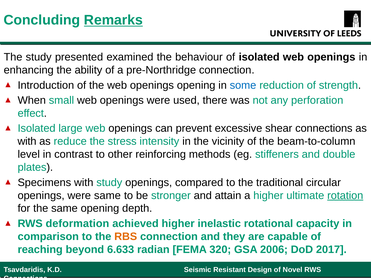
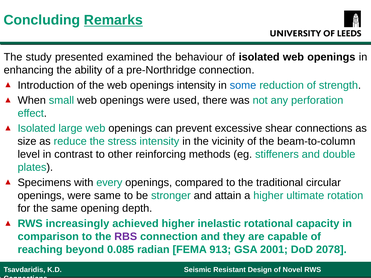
openings opening: opening -> intensity
with at (27, 142): with -> size
with study: study -> every
rotation underline: present -> none
deformation: deformation -> increasingly
RBS colour: orange -> purple
6.633: 6.633 -> 0.085
320: 320 -> 913
2006: 2006 -> 2001
2017: 2017 -> 2078
